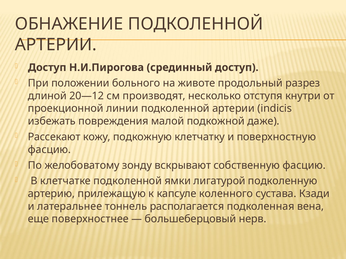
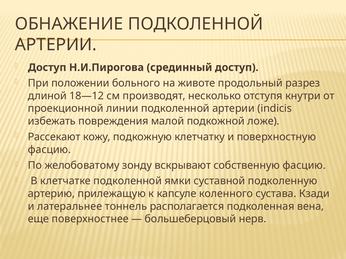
20—12: 20—12 -> 18—12
даже: даже -> ложе
лигатурой: лигатурой -> суставной
